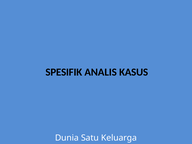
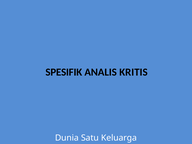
KASUS: KASUS -> KRITIS
